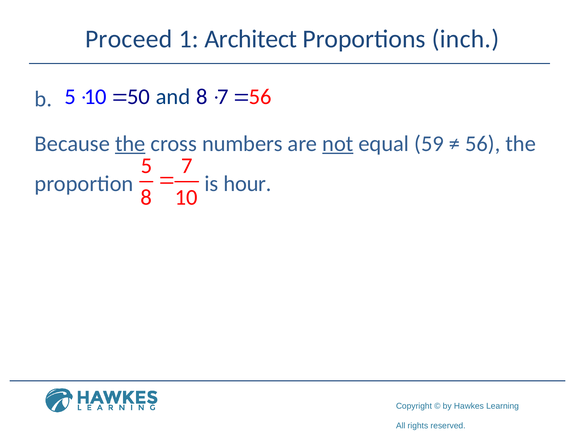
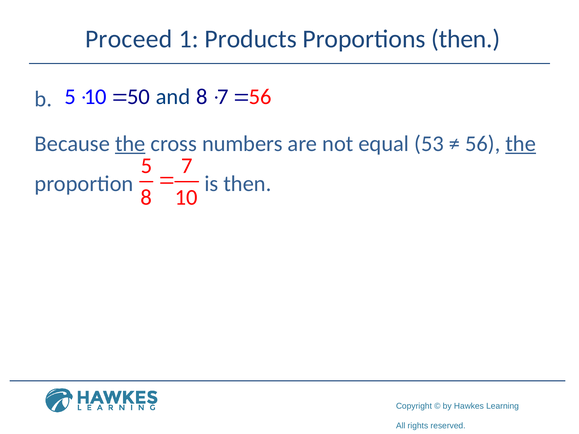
Architect: Architect -> Products
Proportions inch: inch -> then
not underline: present -> none
59: 59 -> 53
the at (521, 144) underline: none -> present
is hour: hour -> then
